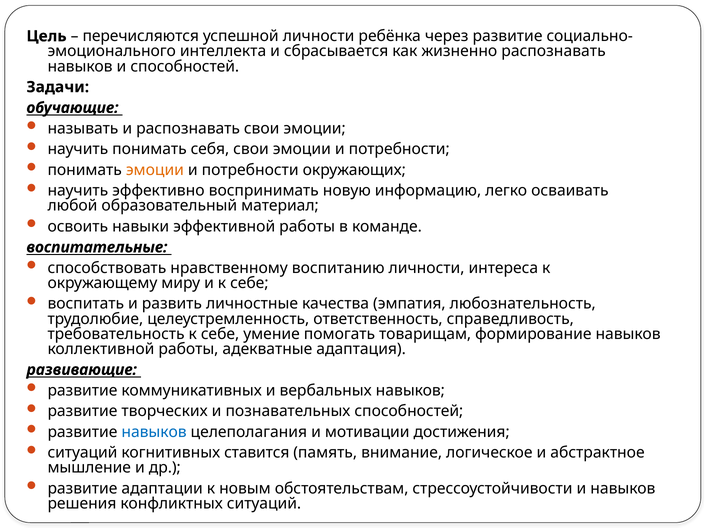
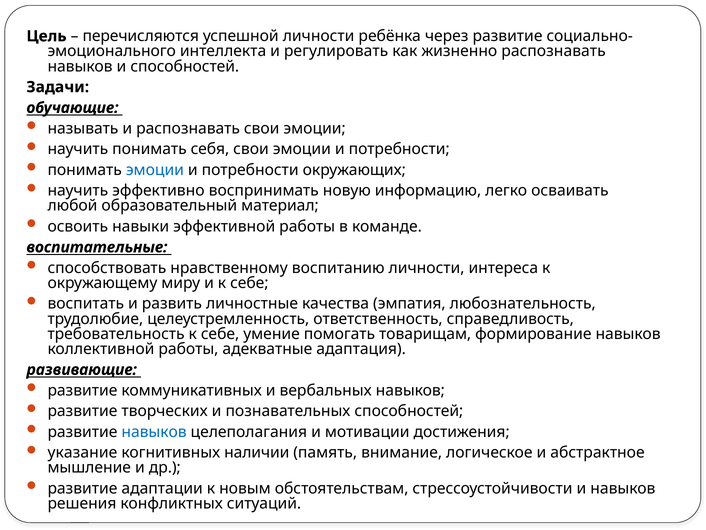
сбрасывается: сбрасывается -> регулировать
эмоции at (155, 170) colour: orange -> blue
ситуаций at (82, 452): ситуаций -> указание
ставится: ставится -> наличии
